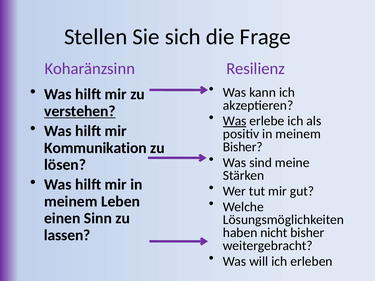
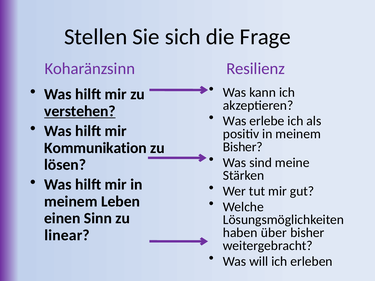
Was at (235, 121) underline: present -> none
nicht: nicht -> über
lassen: lassen -> linear
